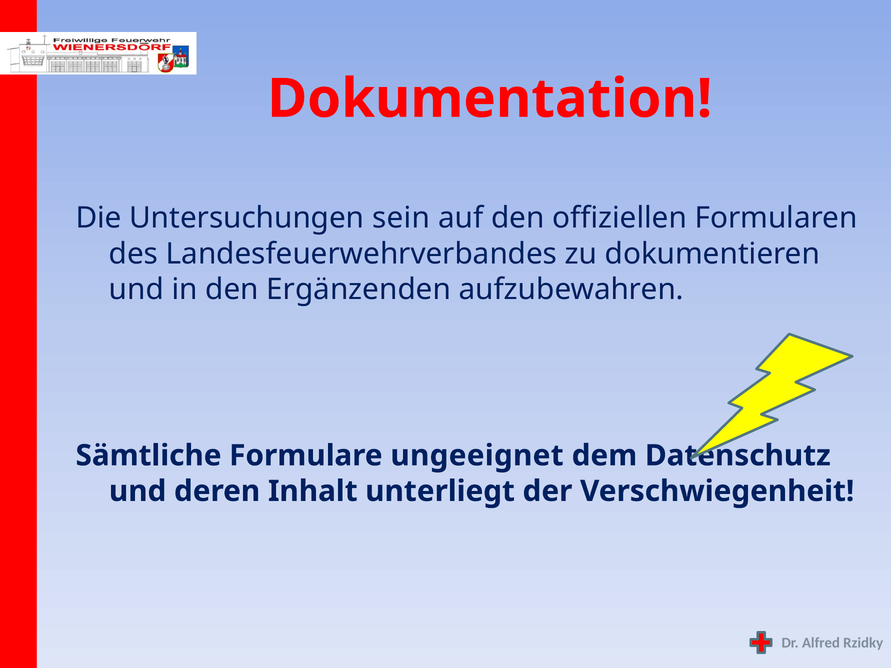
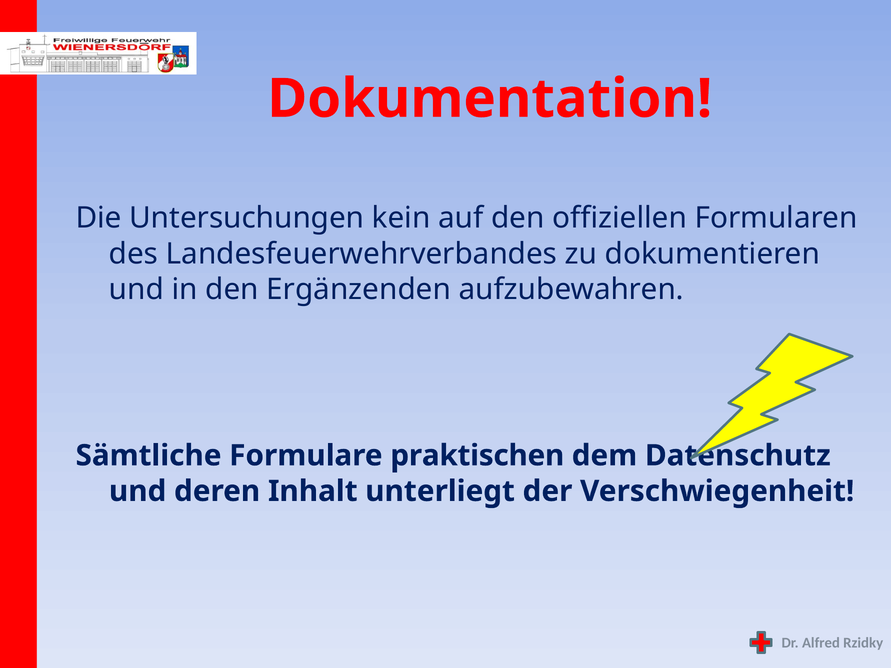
sein: sein -> kein
ungeeignet: ungeeignet -> praktischen
